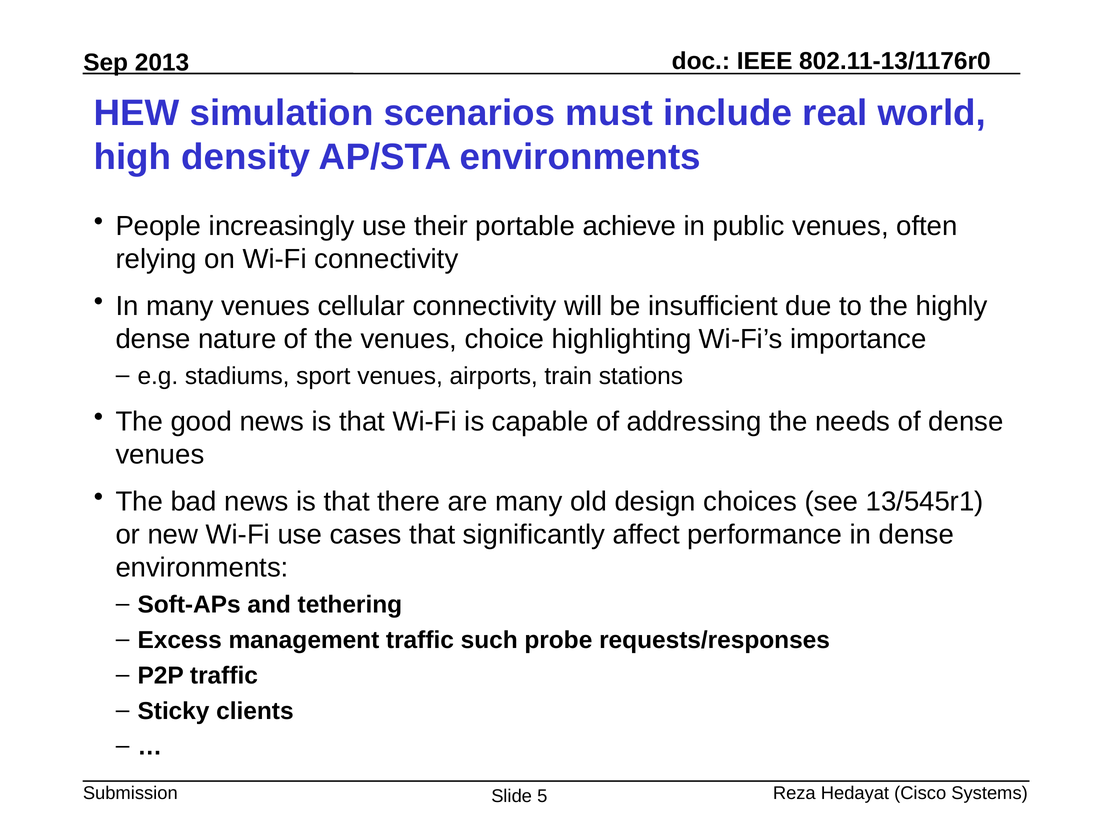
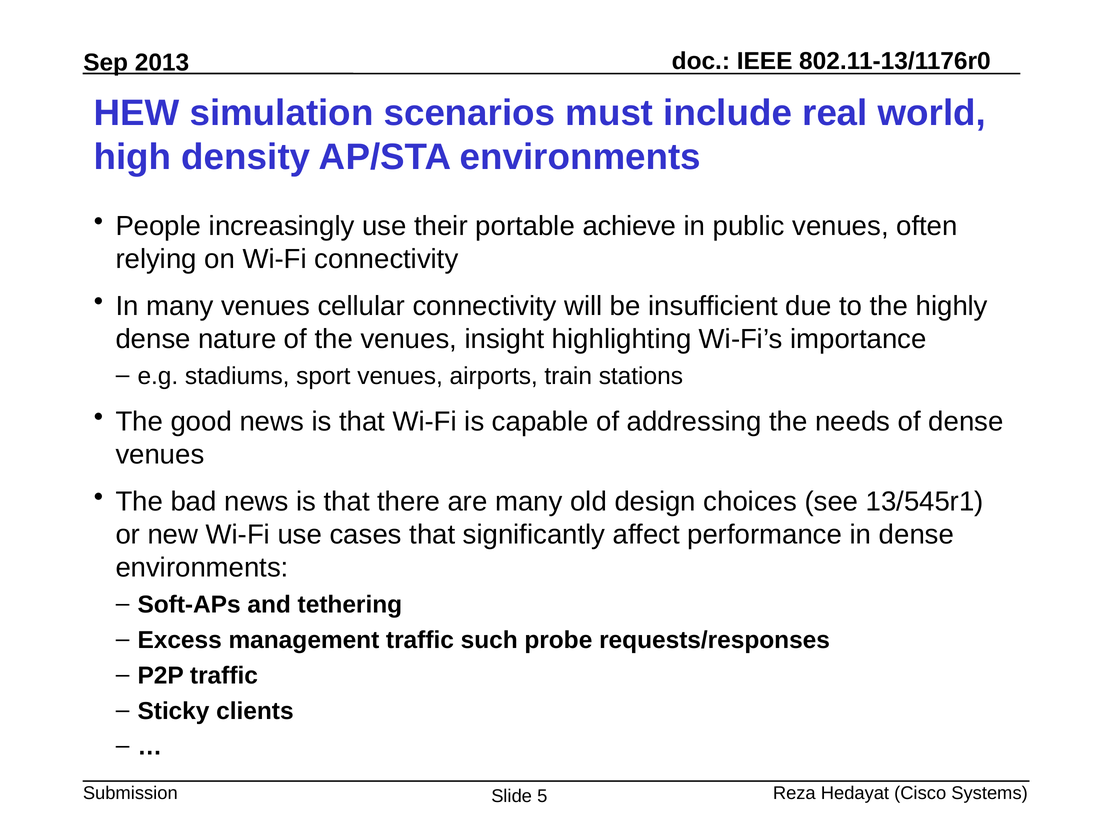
choice: choice -> insight
